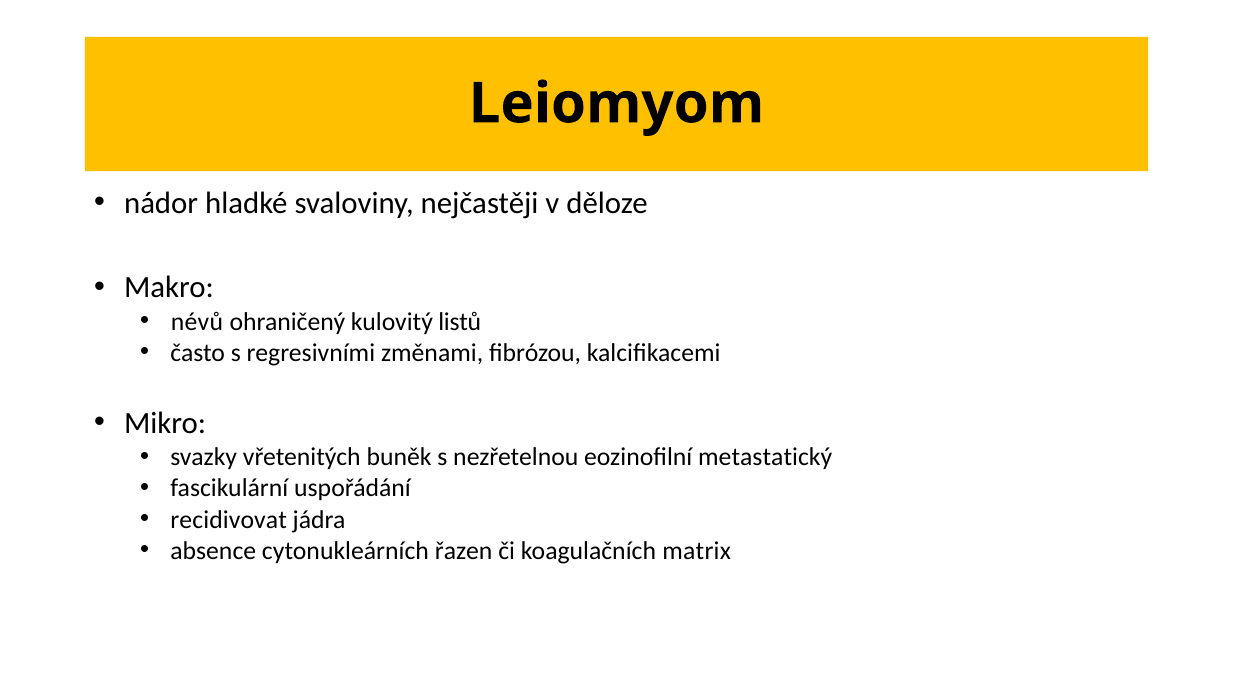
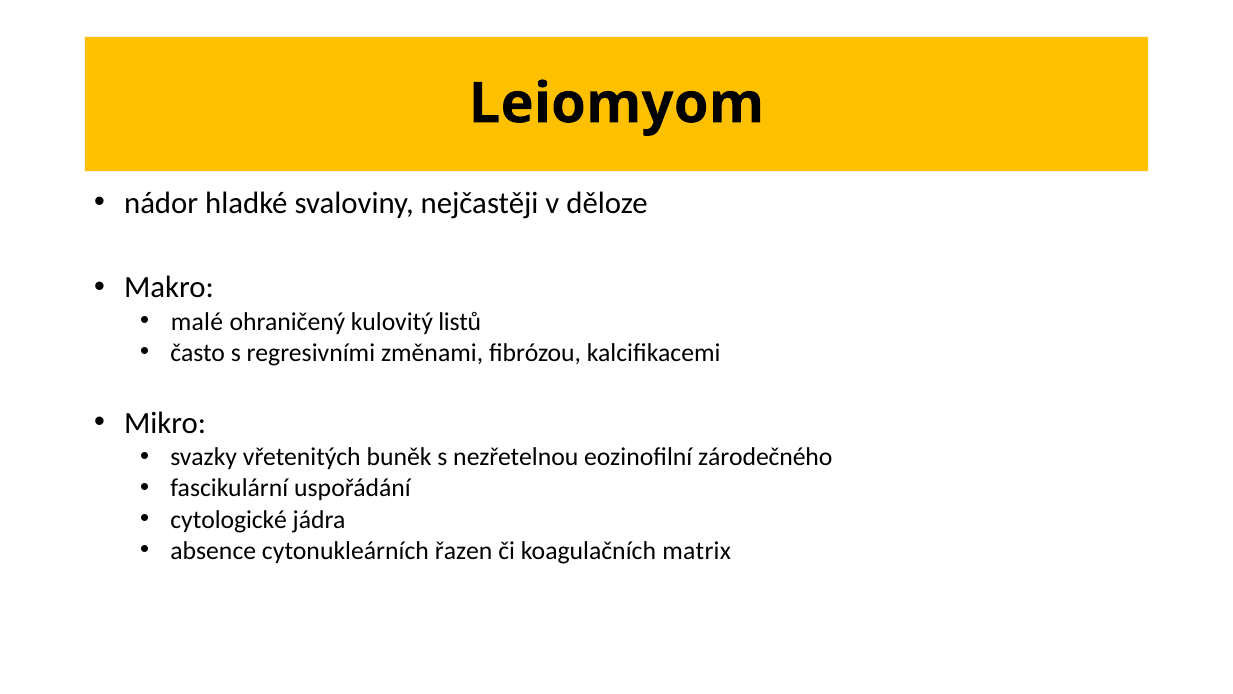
névů: névů -> malé
metastatický: metastatický -> zárodečného
recidivovat: recidivovat -> cytologické
